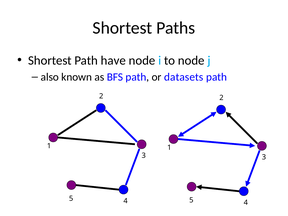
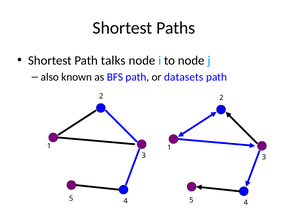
have: have -> talks
